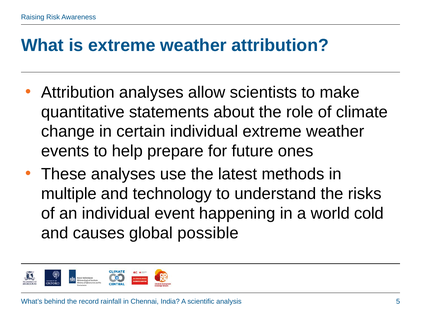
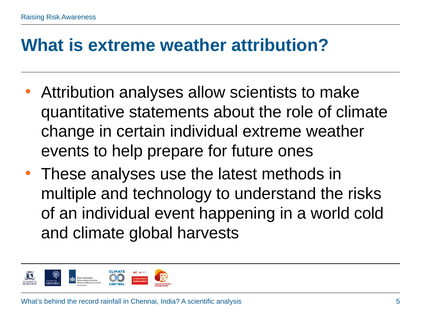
and causes: causes -> climate
possible: possible -> harvests
